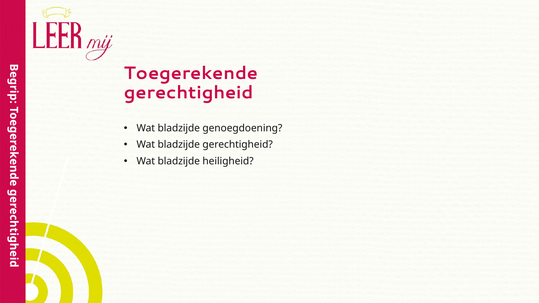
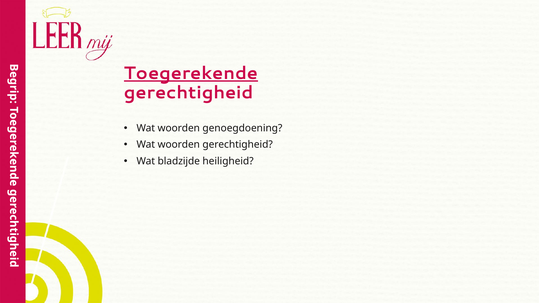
Toegerekende underline: none -> present
bladzijde at (179, 128): bladzijde -> woorden
bladzijde at (179, 145): bladzijde -> woorden
